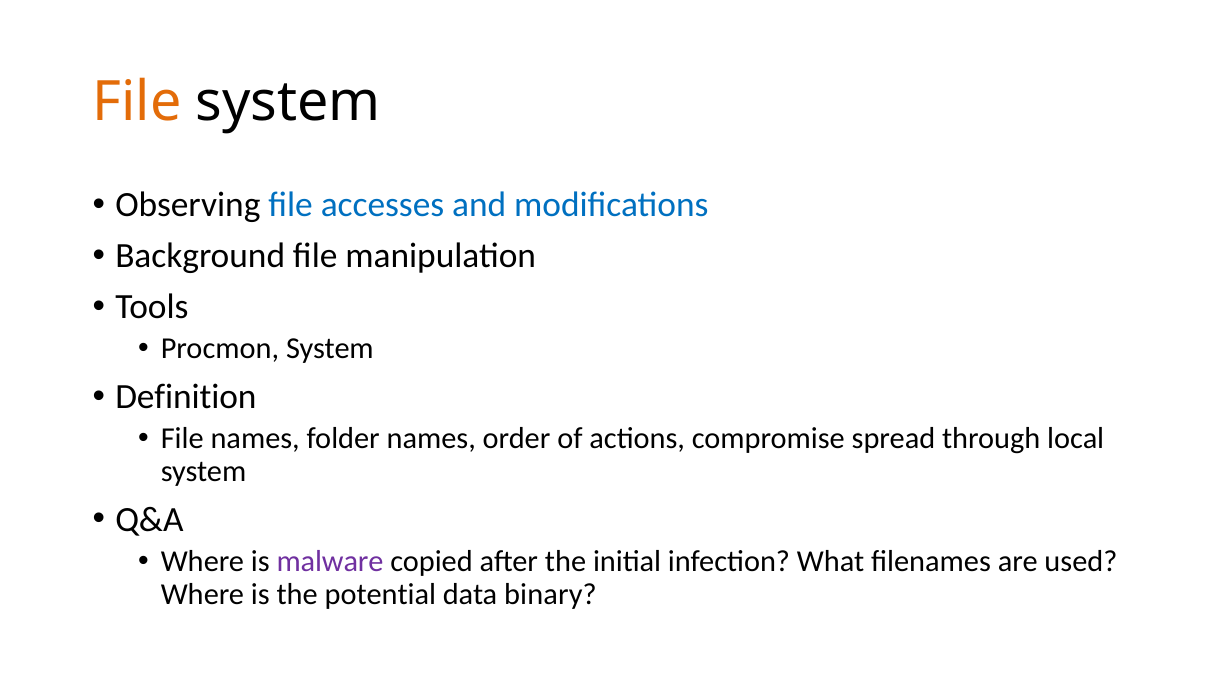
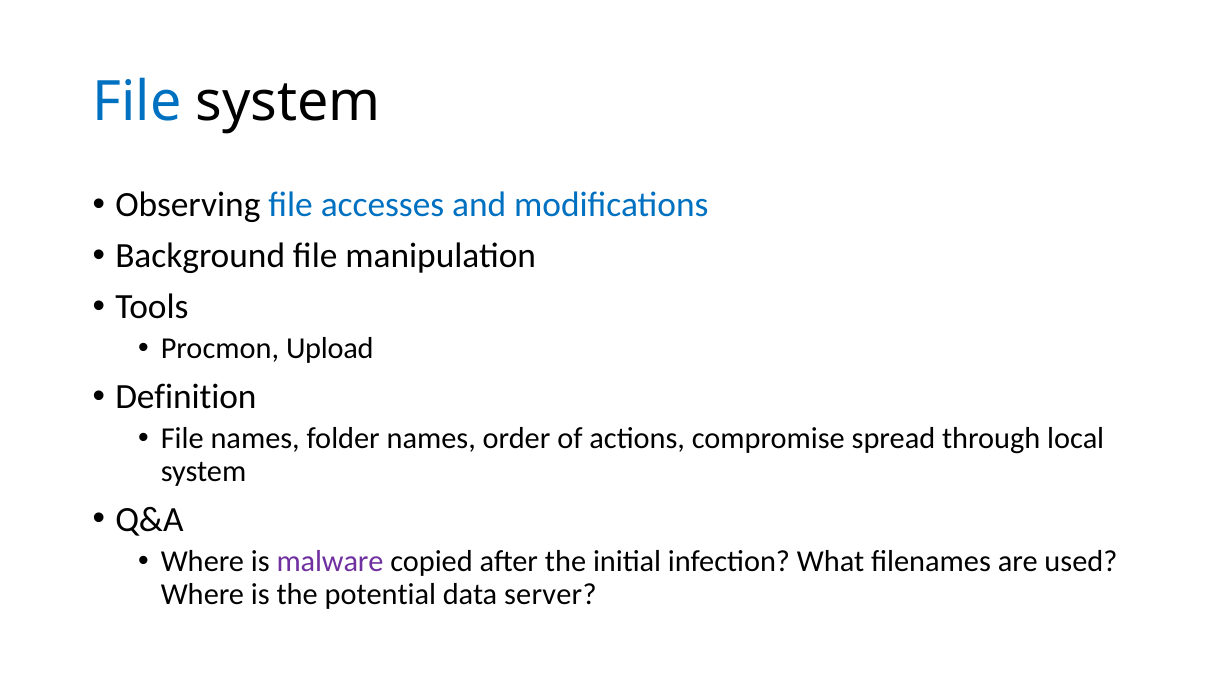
File at (137, 102) colour: orange -> blue
Procmon System: System -> Upload
binary: binary -> server
